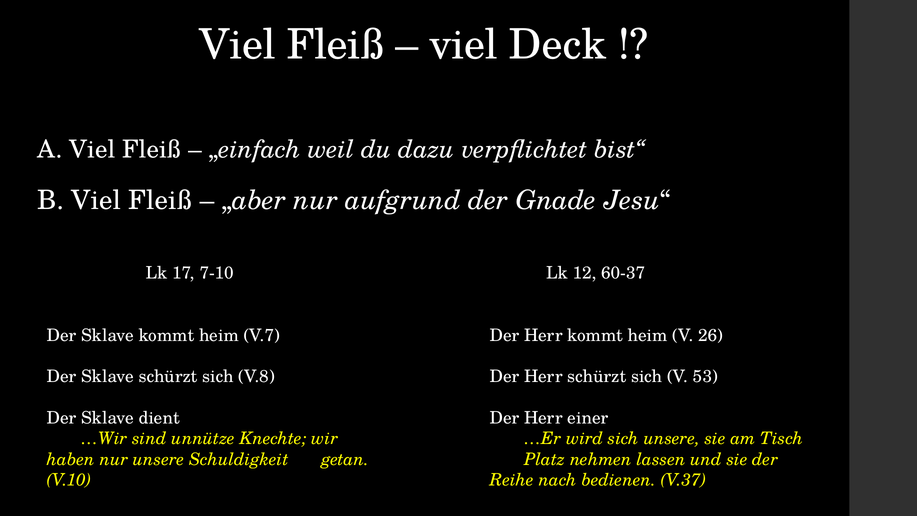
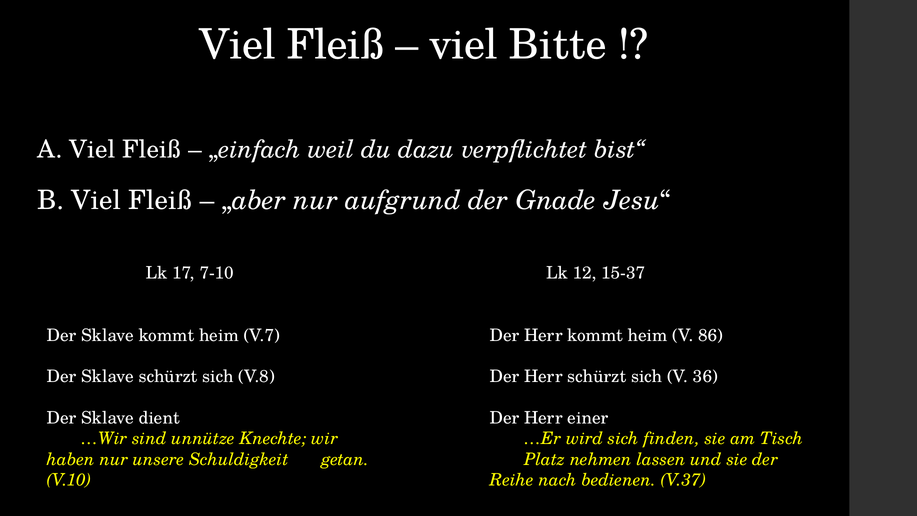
Deck: Deck -> Bitte
60-37: 60-37 -> 15-37
26: 26 -> 86
53: 53 -> 36
sich unsere: unsere -> finden
